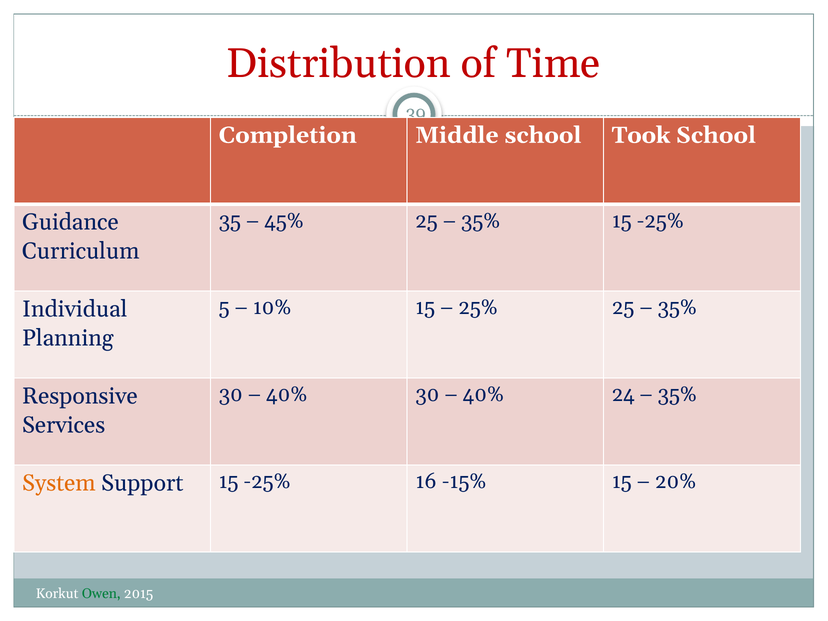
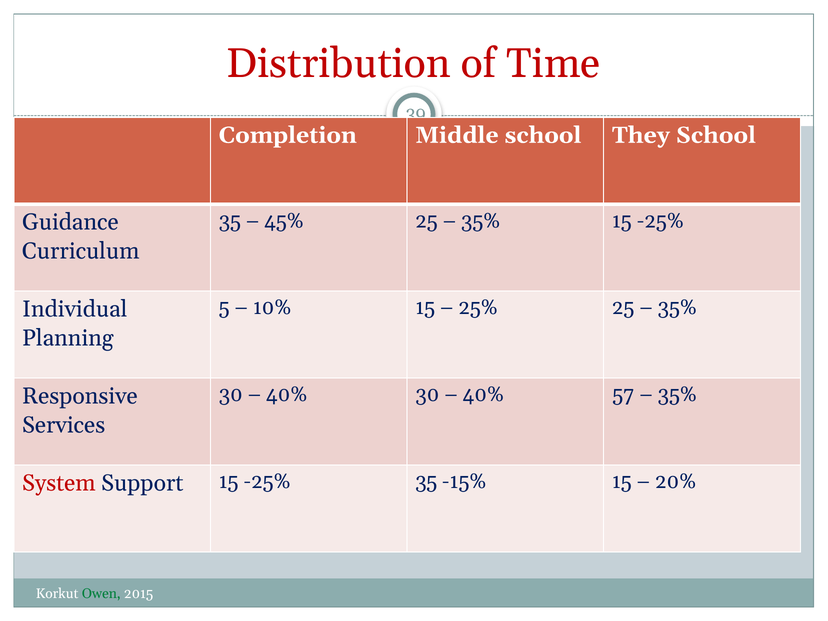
Took: Took -> They
24: 24 -> 57
System colour: orange -> red
-25% 16: 16 -> 35
